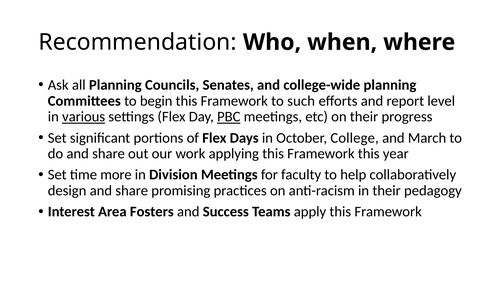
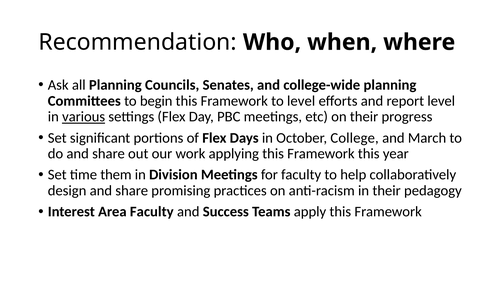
to such: such -> level
PBC underline: present -> none
more: more -> them
Area Fosters: Fosters -> Faculty
